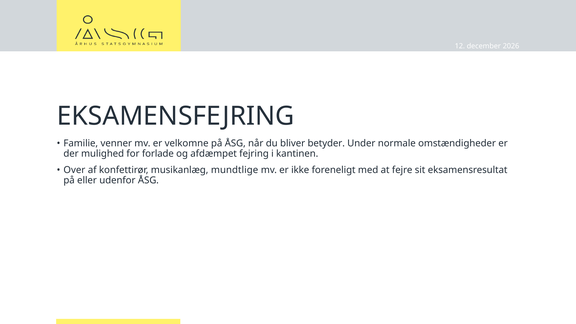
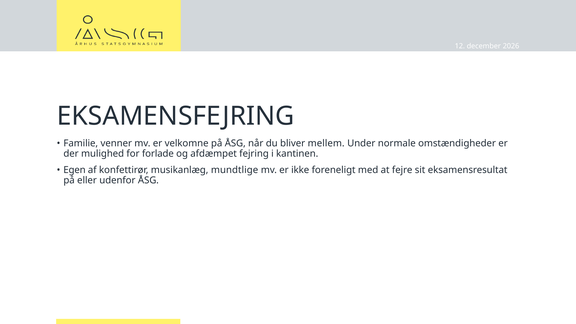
betyder: betyder -> mellem
Over: Over -> Egen
